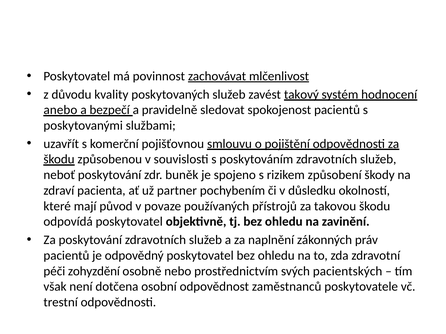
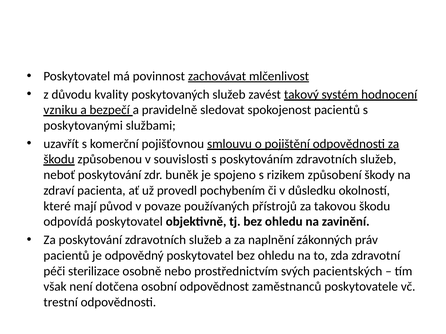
anebo: anebo -> vzniku
partner: partner -> provedl
zohyzdění: zohyzdění -> sterilizace
